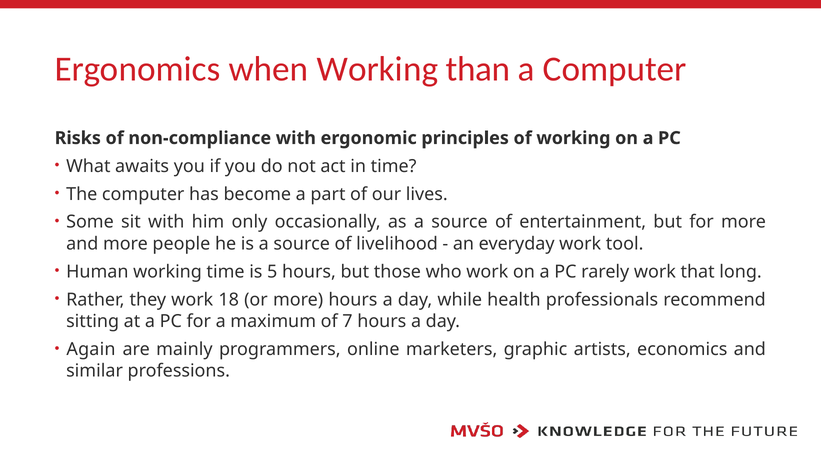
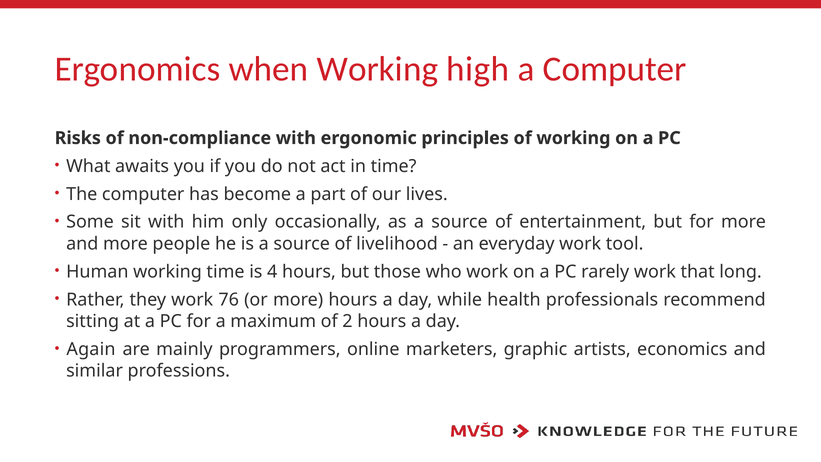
than: than -> high
5: 5 -> 4
18: 18 -> 76
7: 7 -> 2
